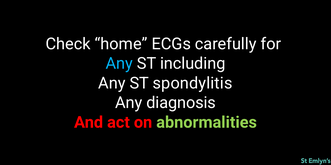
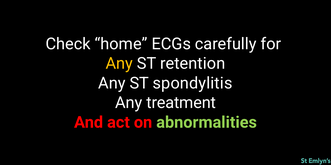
Any at (119, 63) colour: light blue -> yellow
including: including -> retention
diagnosis: diagnosis -> treatment
